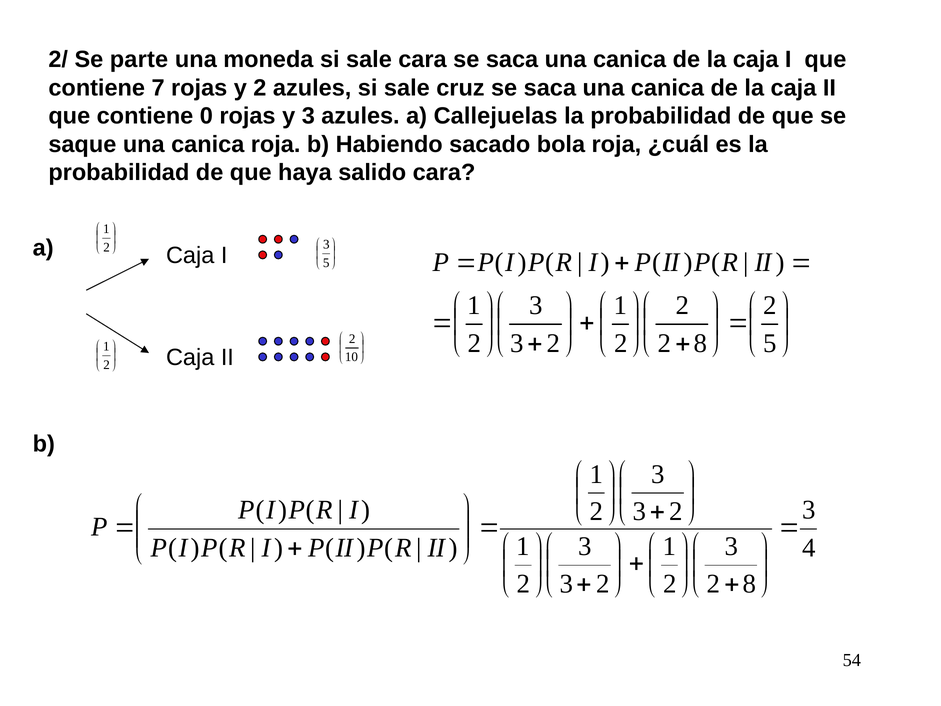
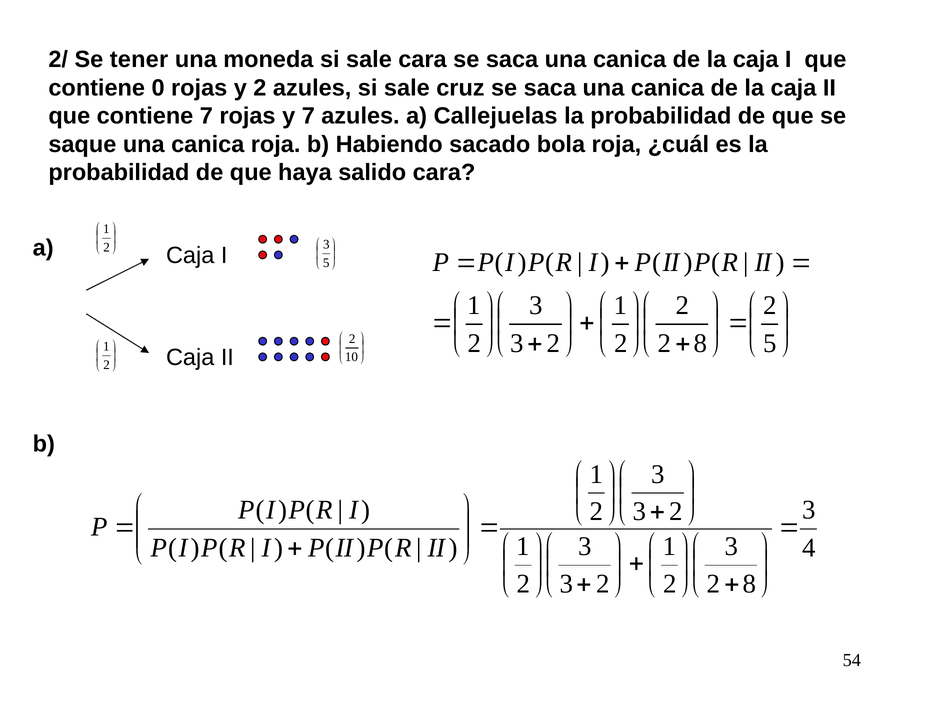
parte: parte -> tener
7: 7 -> 0
contiene 0: 0 -> 7
y 3: 3 -> 7
